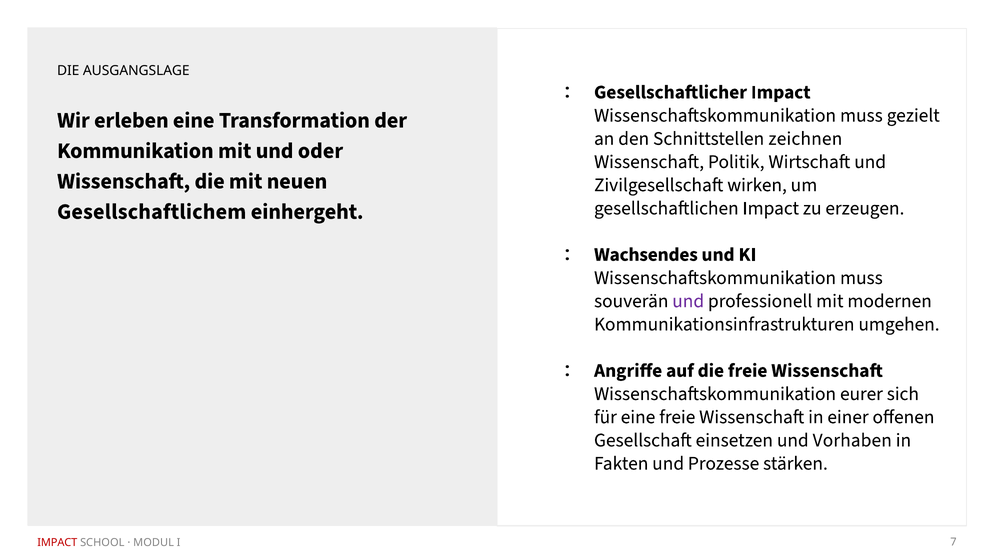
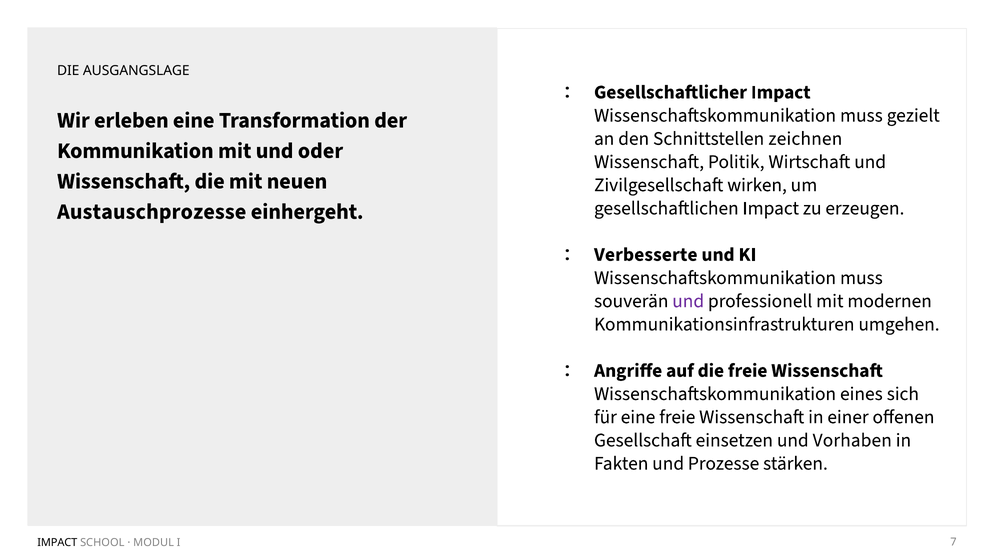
Gesellschaftlichem: Gesellschaftlichem -> Austauschprozesse
Wachsendes: Wachsendes -> Verbesserte
eurer: eurer -> eines
IMPACT at (57, 543) colour: red -> black
